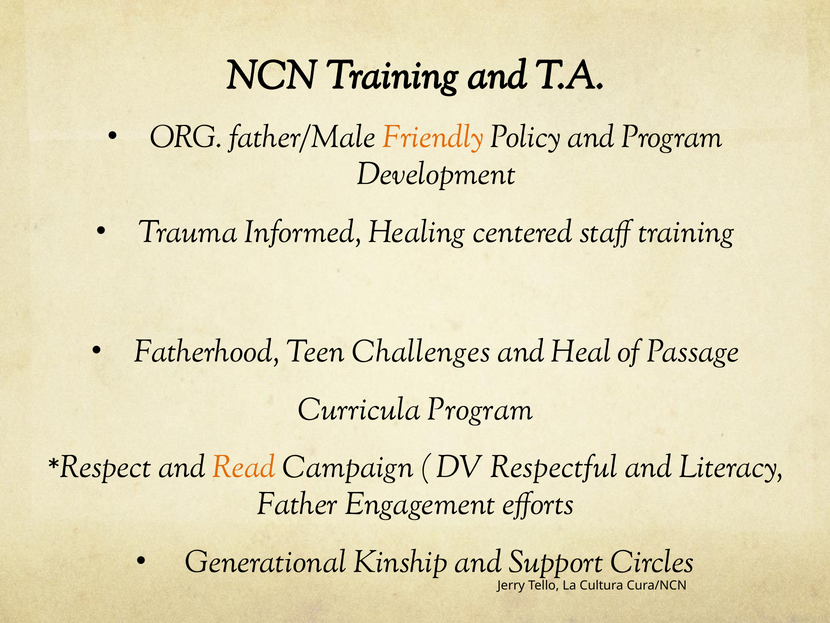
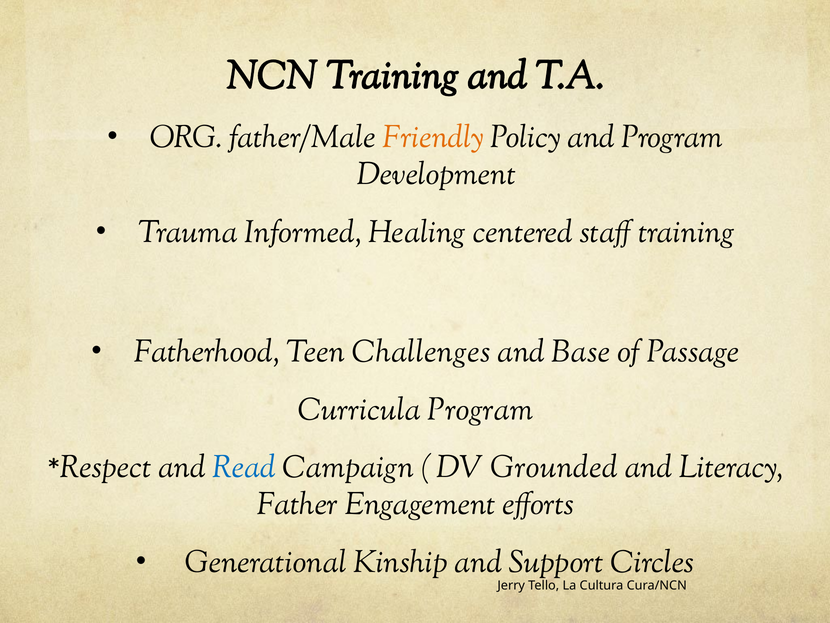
Heal: Heal -> Base
Read colour: orange -> blue
Respectful: Respectful -> Grounded
